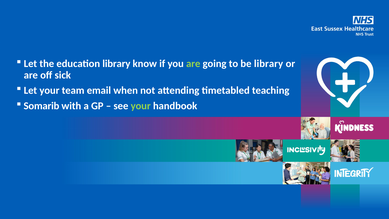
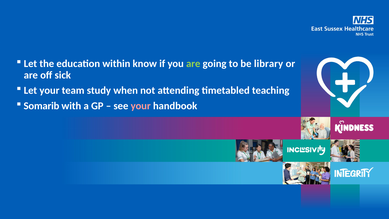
education library: library -> within
email: email -> study
your at (141, 106) colour: light green -> pink
